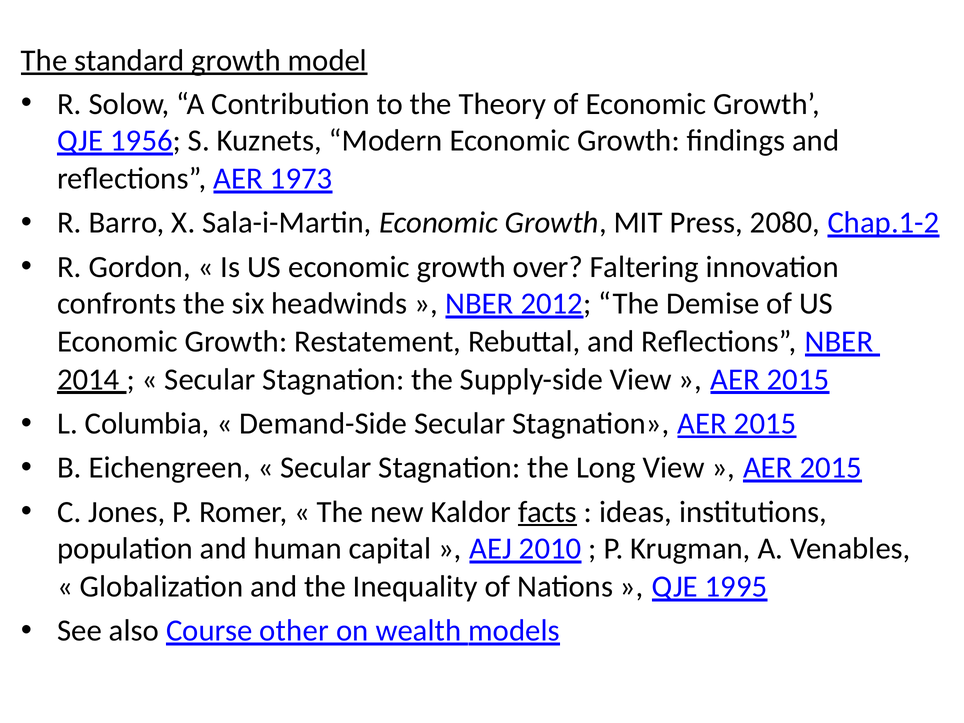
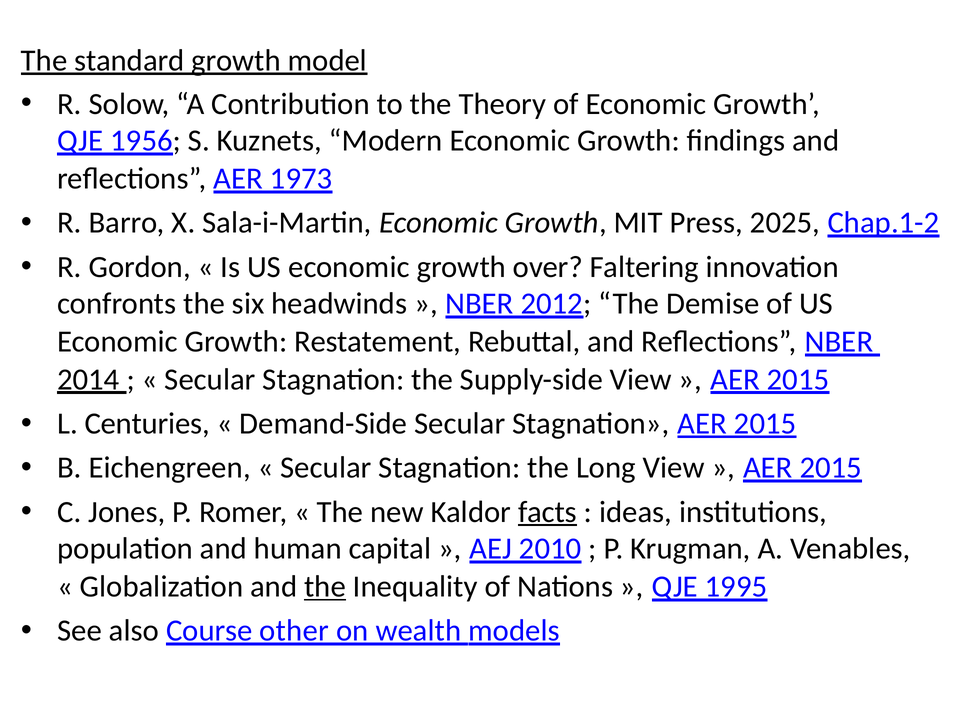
2080: 2080 -> 2025
Columbia: Columbia -> Centuries
the at (325, 587) underline: none -> present
